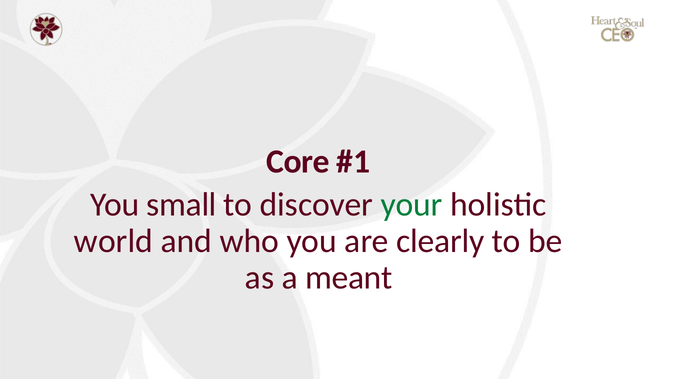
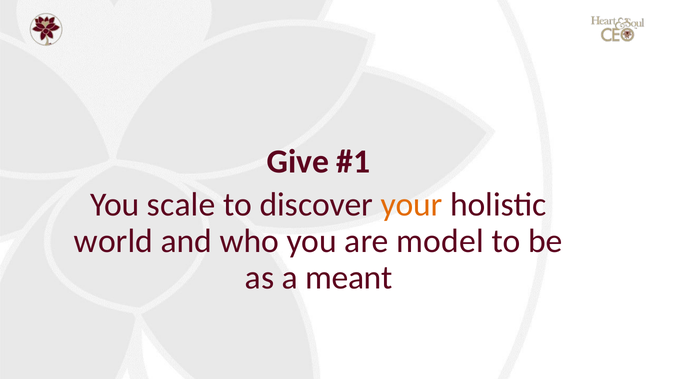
Core: Core -> Give
small: small -> scale
your colour: green -> orange
clearly: clearly -> model
